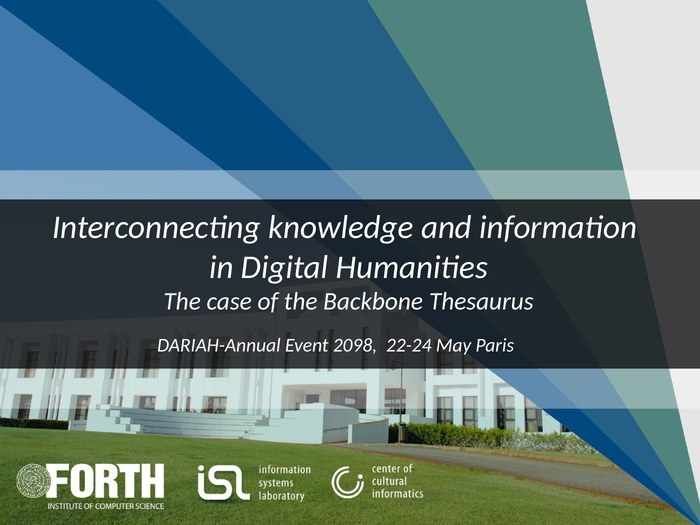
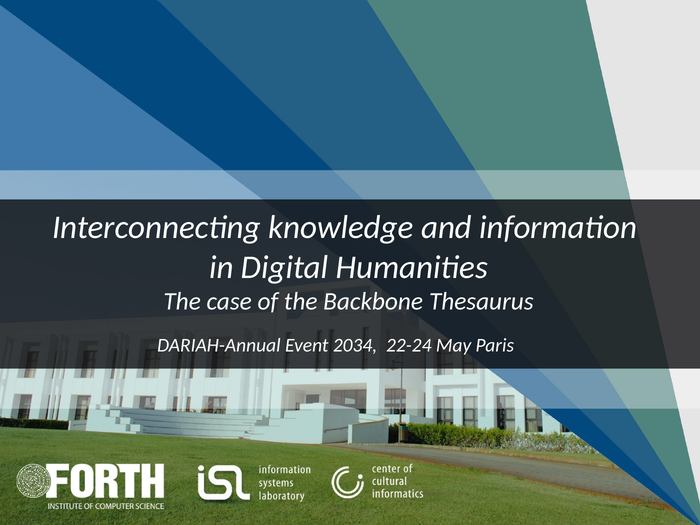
2098: 2098 -> 2034
